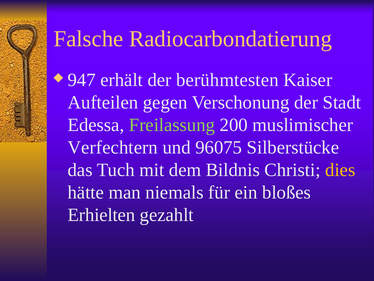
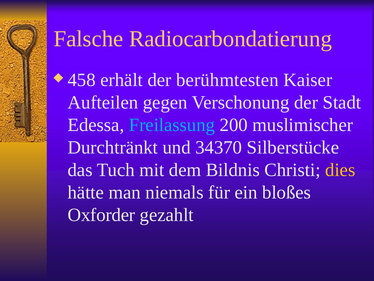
947: 947 -> 458
Freilassung colour: light green -> light blue
Verfechtern: Verfechtern -> Durchtränkt
96075: 96075 -> 34370
Erhielten: Erhielten -> Oxforder
